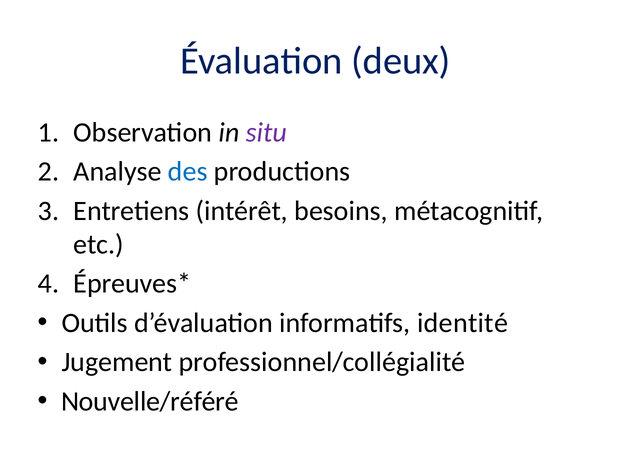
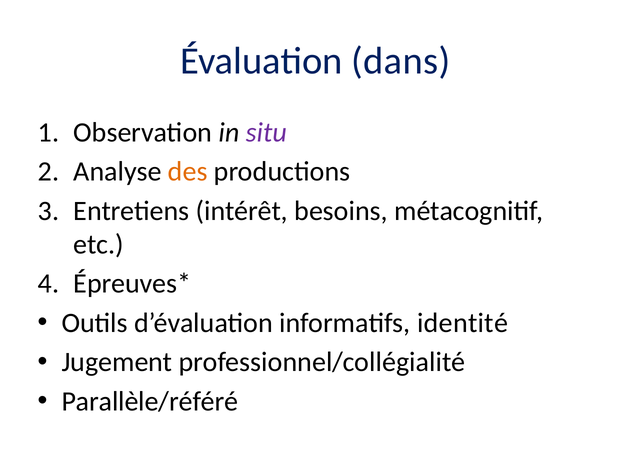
deux: deux -> dans
des colour: blue -> orange
Nouvelle/référé: Nouvelle/référé -> Parallèle/référé
